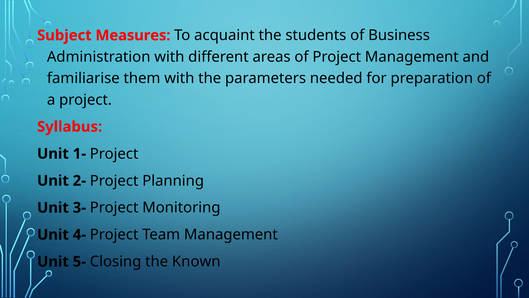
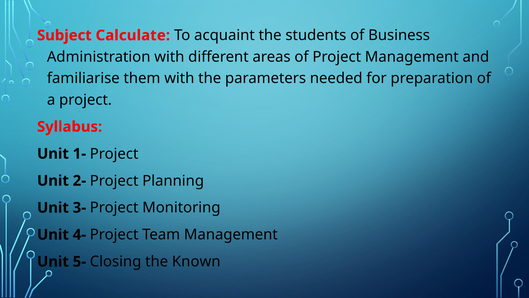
Measures: Measures -> Calculate
